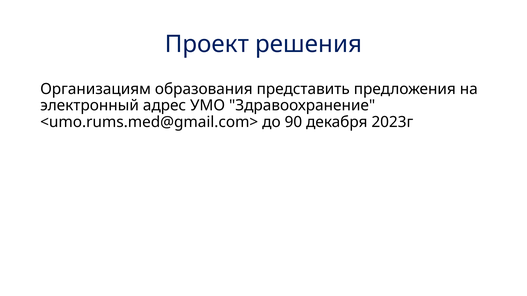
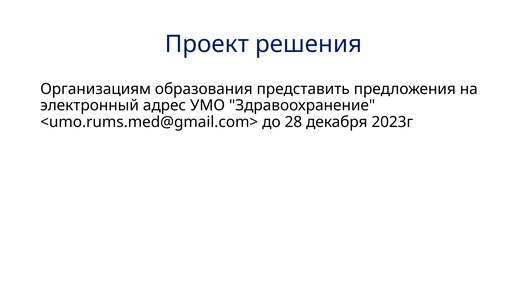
90: 90 -> 28
